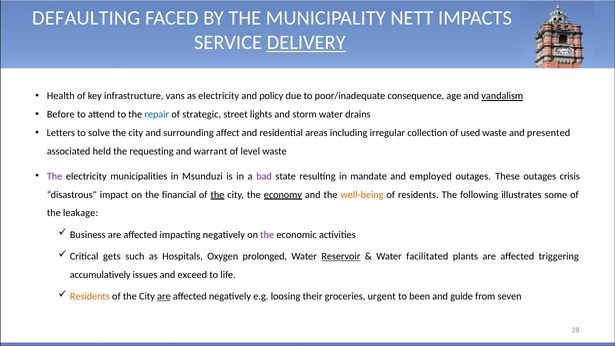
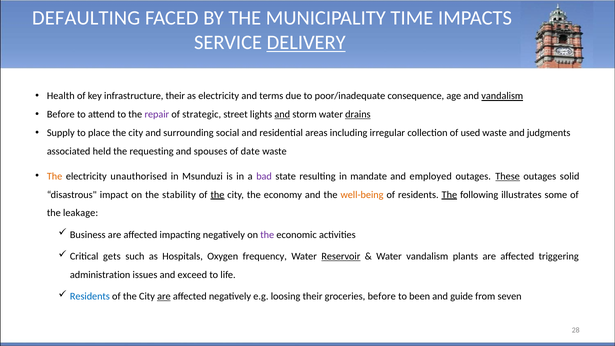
NETT: NETT -> TIME
infrastructure vans: vans -> their
policy: policy -> terms
repair colour: blue -> purple
and at (282, 114) underline: none -> present
drains underline: none -> present
Letters: Letters -> Supply
solve: solve -> place
affect: affect -> social
presented: presented -> judgments
warrant: warrant -> spouses
level: level -> date
The at (55, 176) colour: purple -> orange
municipalities: municipalities -> unauthorised
These underline: none -> present
crisis: crisis -> solid
financial: financial -> stability
economy underline: present -> none
The at (449, 195) underline: none -> present
prolonged: prolonged -> frequency
Water facilitated: facilitated -> vandalism
accumulatively: accumulatively -> administration
Residents at (90, 296) colour: orange -> blue
groceries urgent: urgent -> before
